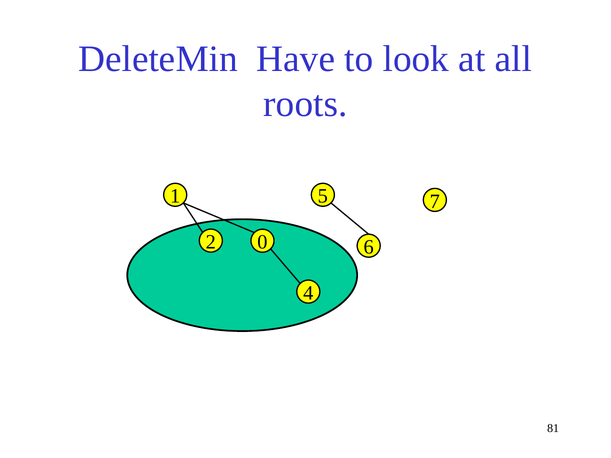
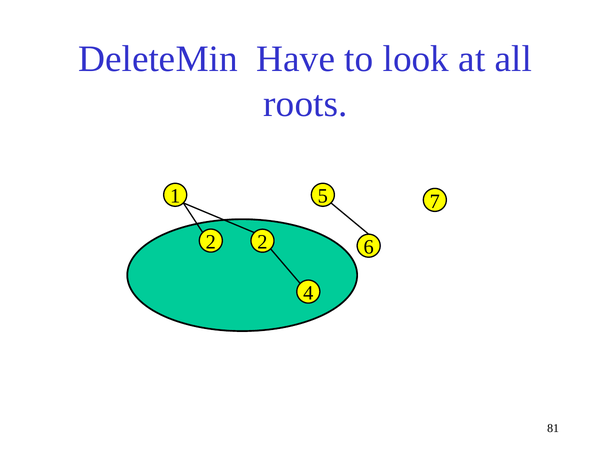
2 0: 0 -> 2
